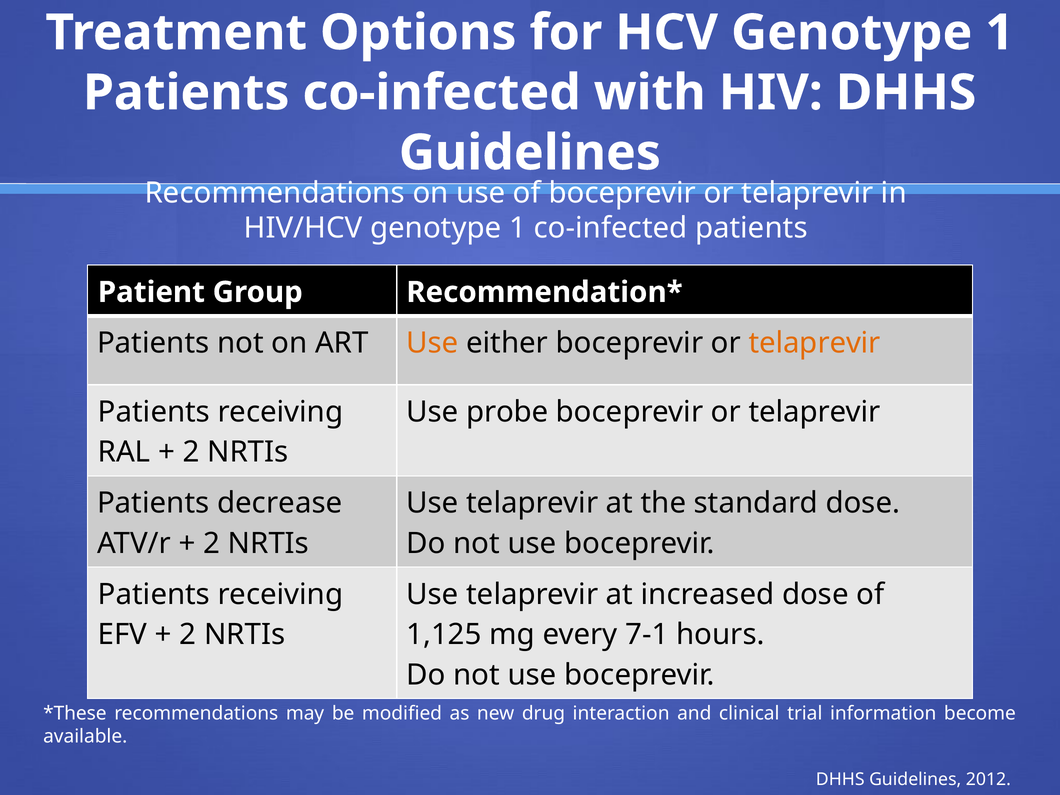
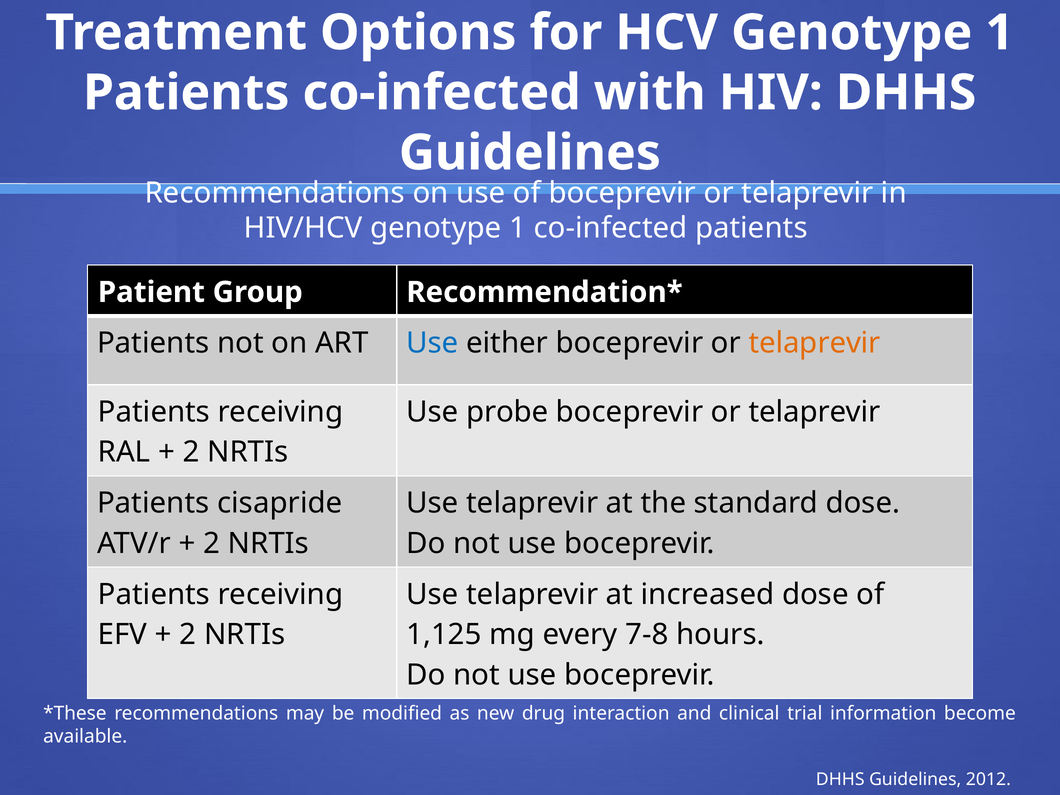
Use at (432, 343) colour: orange -> blue
decrease: decrease -> cisapride
7-1: 7-1 -> 7-8
